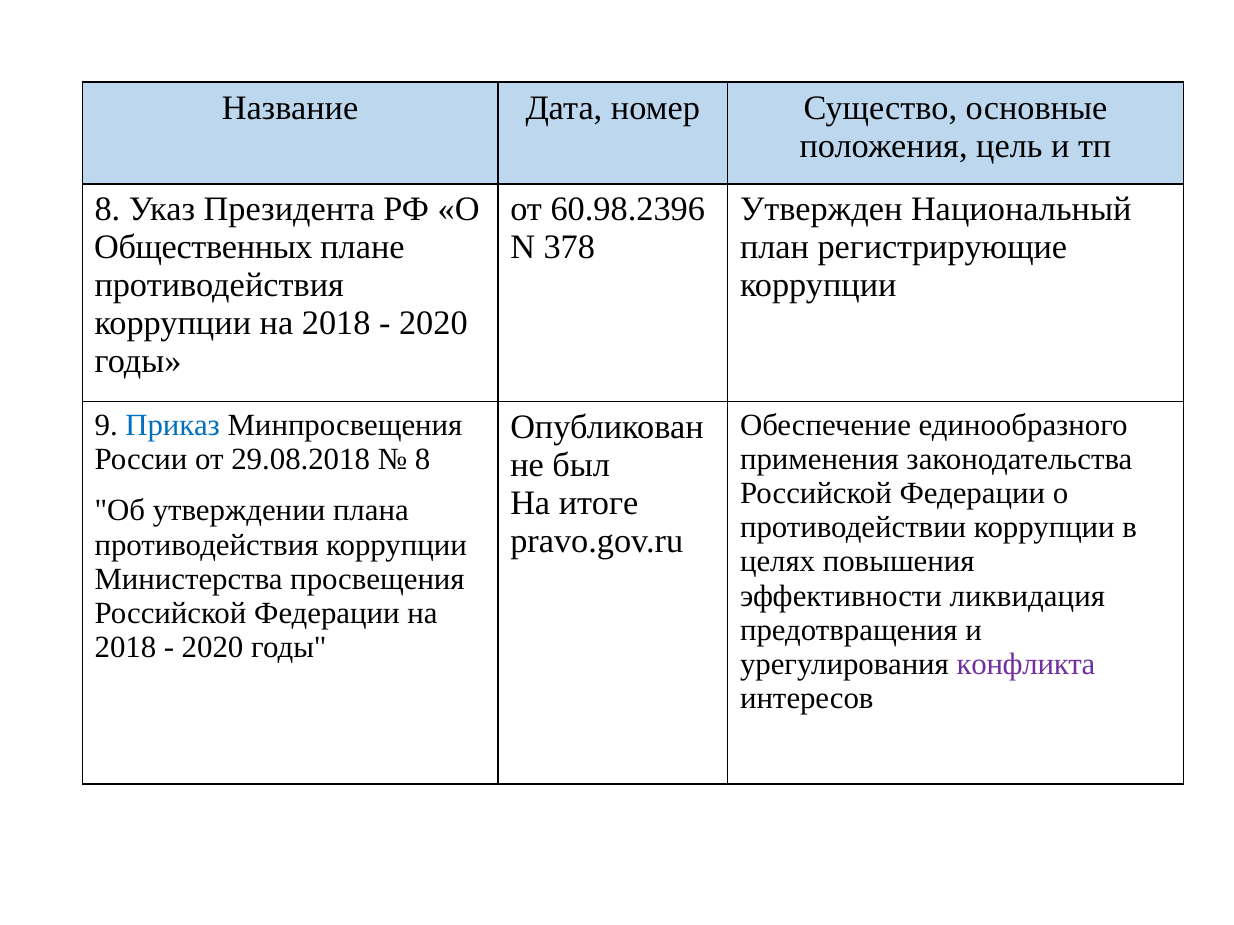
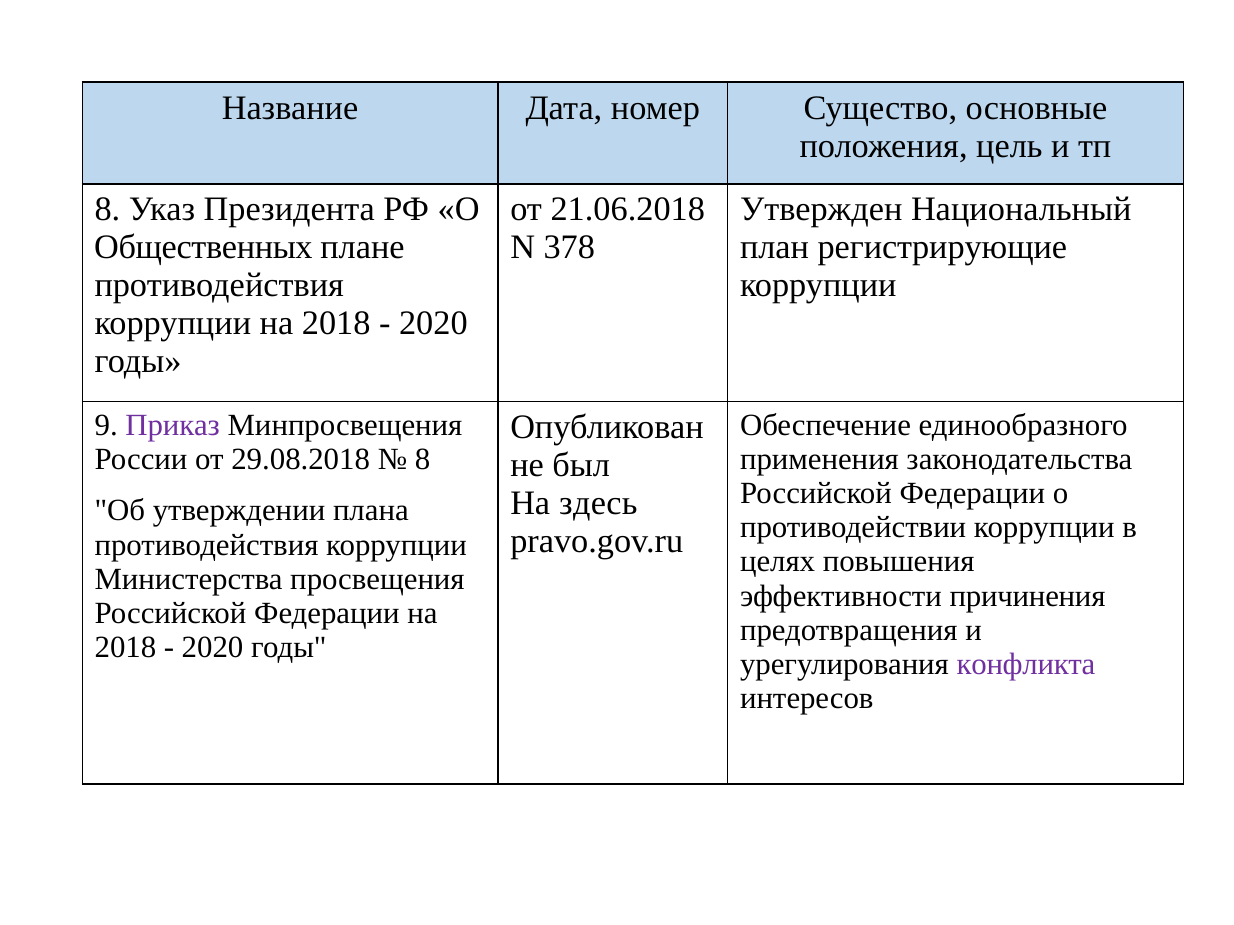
60.98.2396: 60.98.2396 -> 21.06.2018
Приказ colour: blue -> purple
итоге: итоге -> здесь
ликвидация: ликвидация -> причинения
